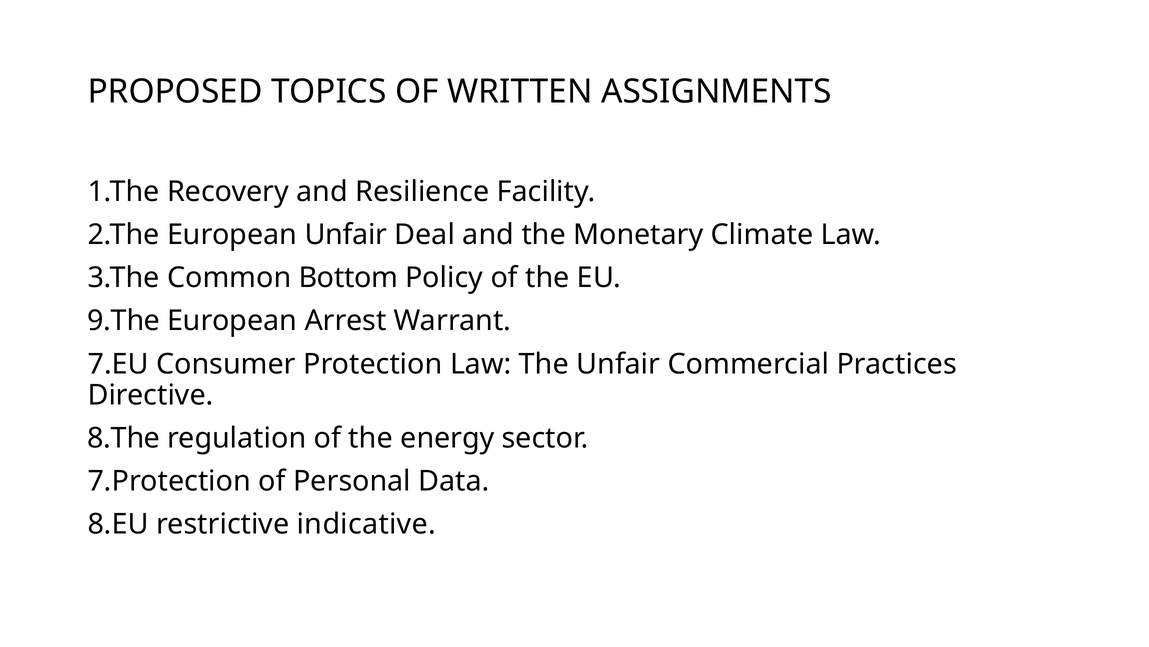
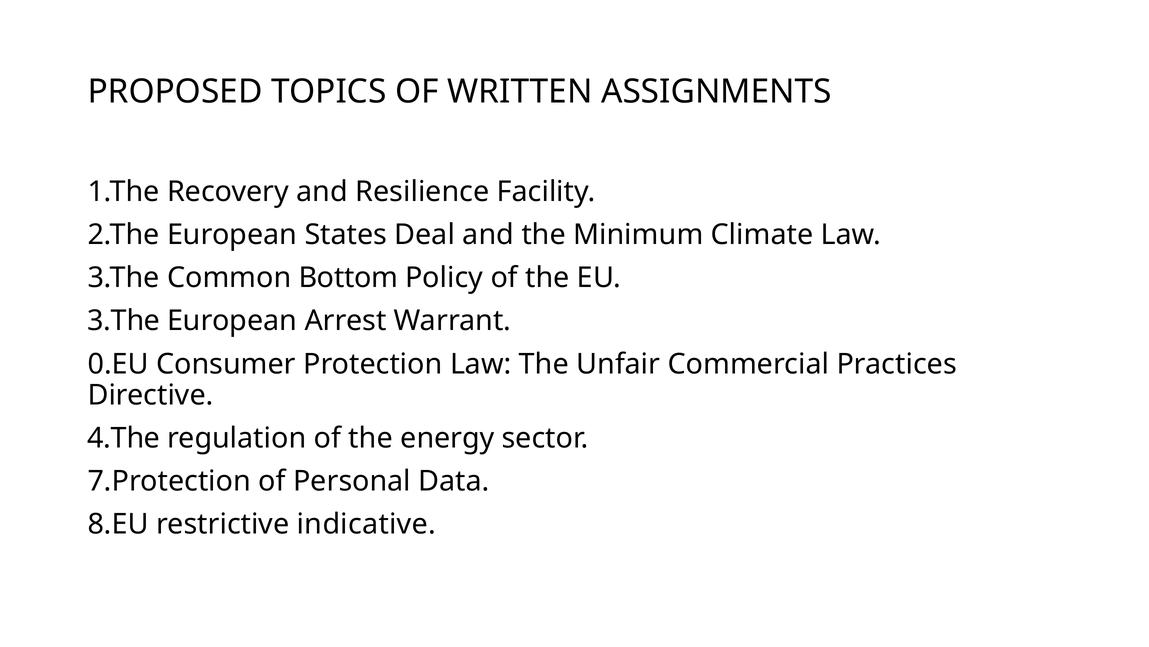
European Unfair: Unfair -> States
Monetary: Monetary -> Minimum
9.The at (124, 321): 9.The -> 3.The
7.EU: 7.EU -> 0.EU
8.The: 8.The -> 4.The
